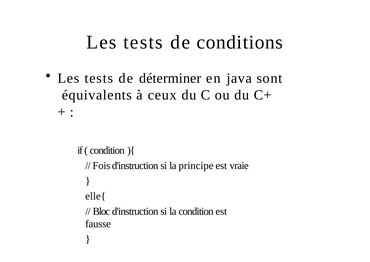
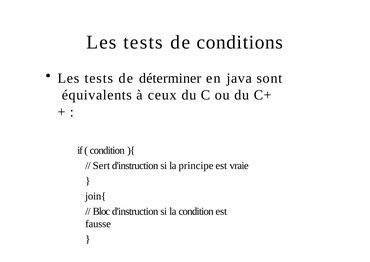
Fois: Fois -> Sert
elle{: elle{ -> join{
